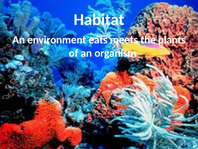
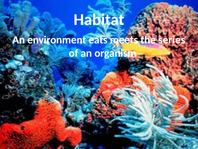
plants: plants -> series
